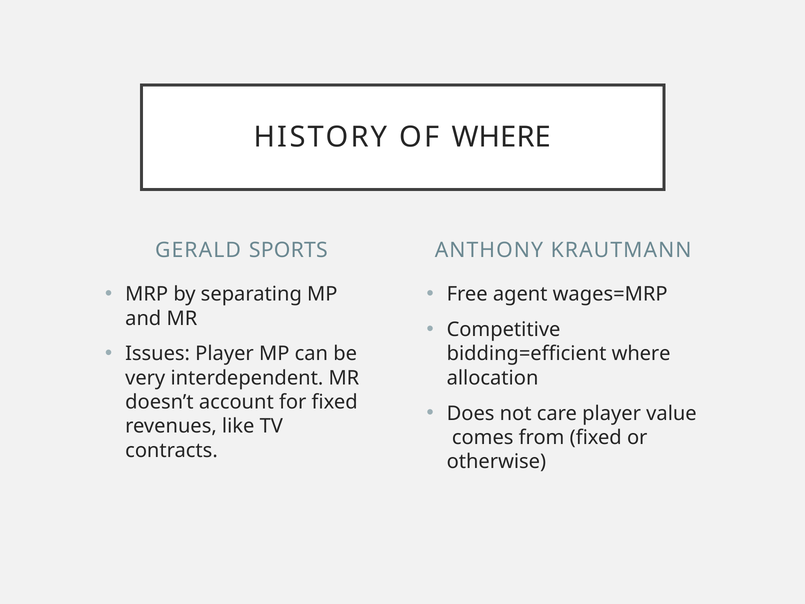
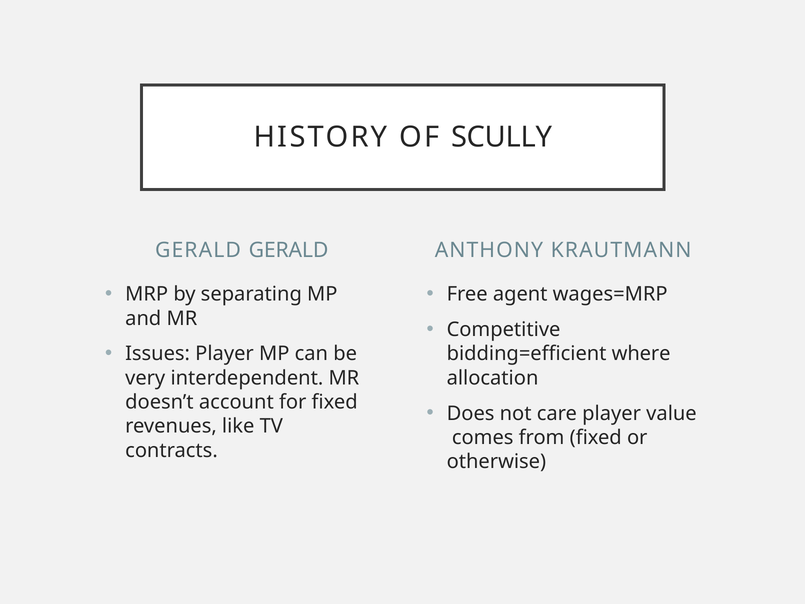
OF WHERE: WHERE -> SCULLY
GERALD SPORTS: SPORTS -> GERALD
